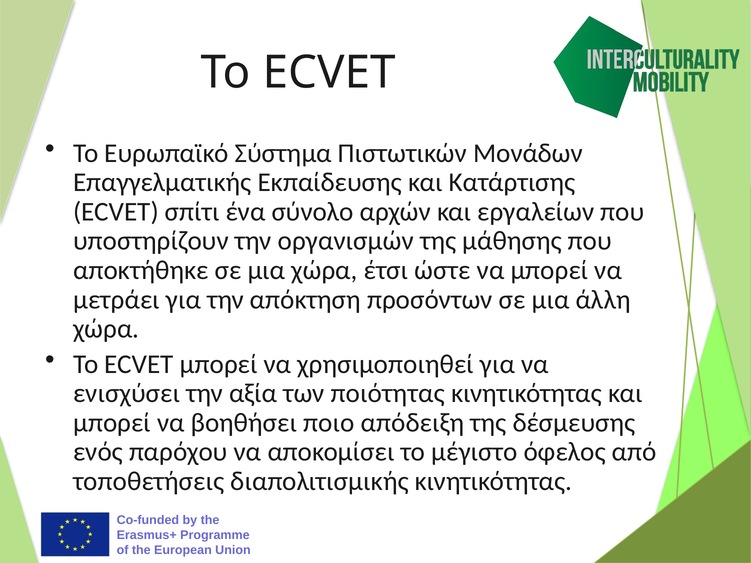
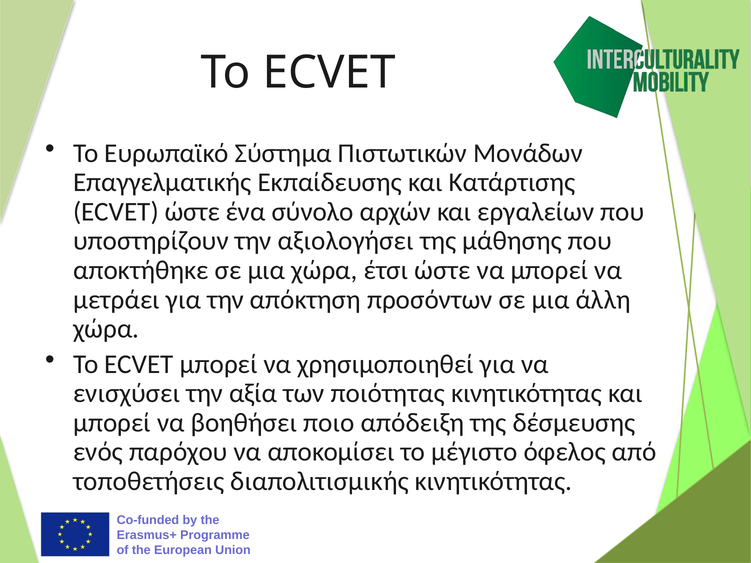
ECVET σπίτι: σπίτι -> ώστε
οργανισμών: οργανισμών -> αξιολογήσει
